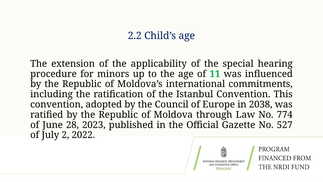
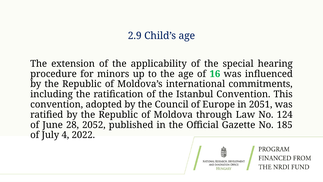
2.2: 2.2 -> 2.9
11: 11 -> 16
2038: 2038 -> 2051
774: 774 -> 124
2023: 2023 -> 2052
527: 527 -> 185
2: 2 -> 4
